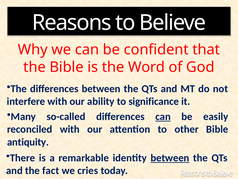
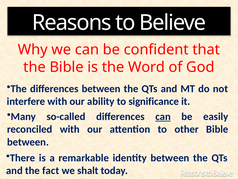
antiquity at (28, 142): antiquity -> between
between at (170, 157) underline: present -> none
cries: cries -> shalt
